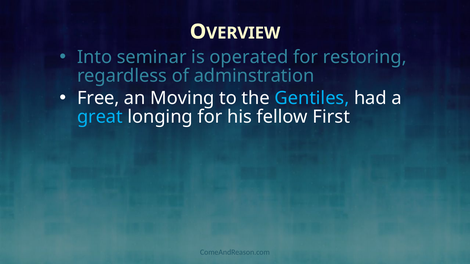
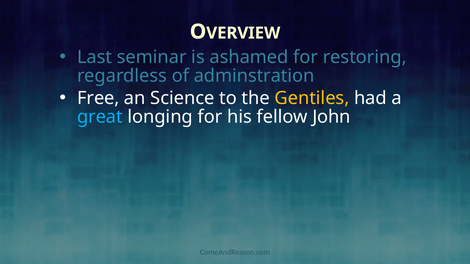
Into: Into -> Last
operated: operated -> ashamed
Moving: Moving -> Science
Gentiles colour: light blue -> yellow
First: First -> John
